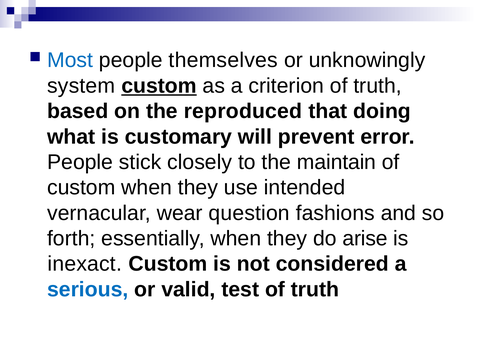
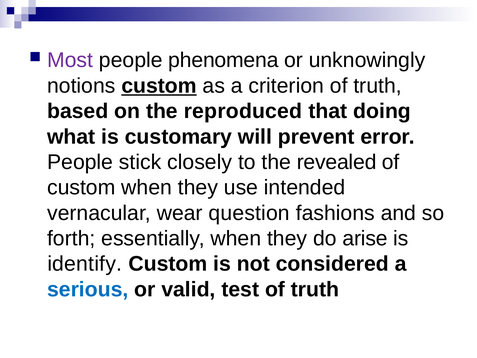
Most colour: blue -> purple
themselves: themselves -> phenomena
system: system -> notions
maintain: maintain -> revealed
inexact: inexact -> identify
